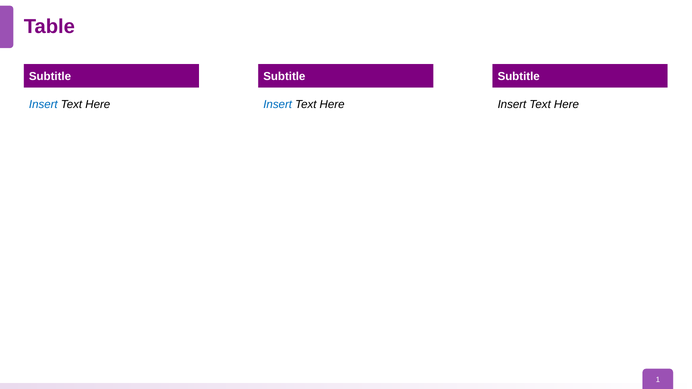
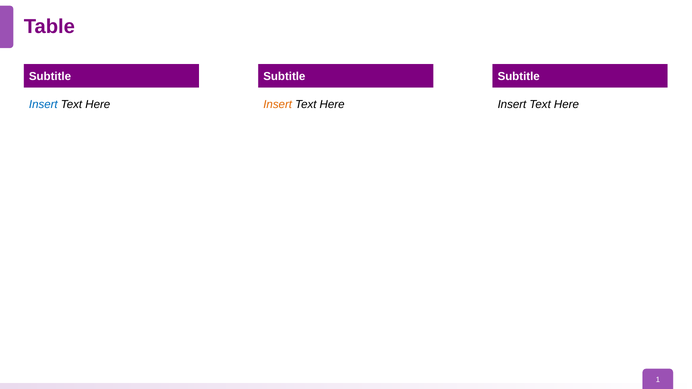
Insert at (278, 105) colour: blue -> orange
